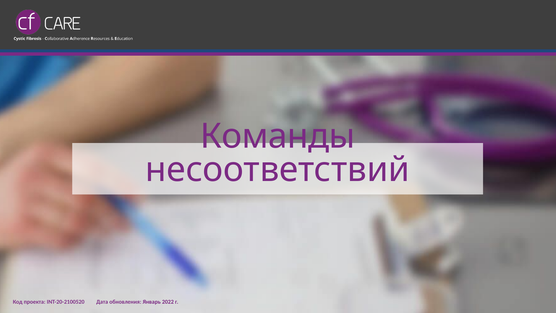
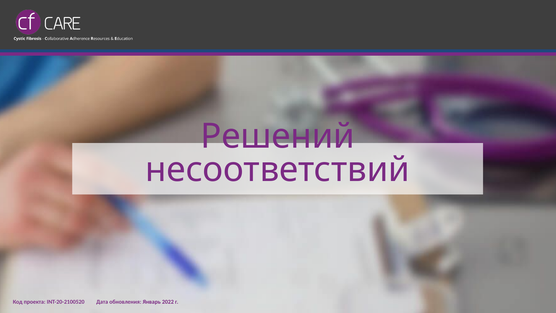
Команды: Команды -> Решений
